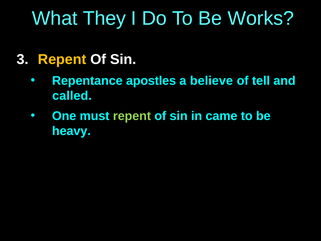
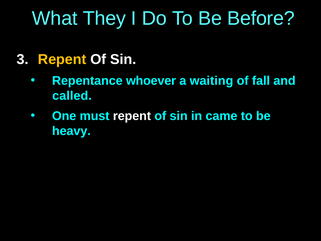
Works: Works -> Before
apostles: apostles -> whoever
believe: believe -> waiting
tell: tell -> fall
repent at (132, 116) colour: light green -> white
